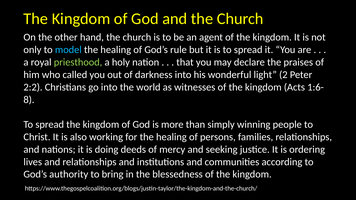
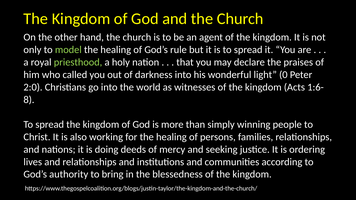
model colour: light blue -> light green
2: 2 -> 0
2:2: 2:2 -> 2:0
